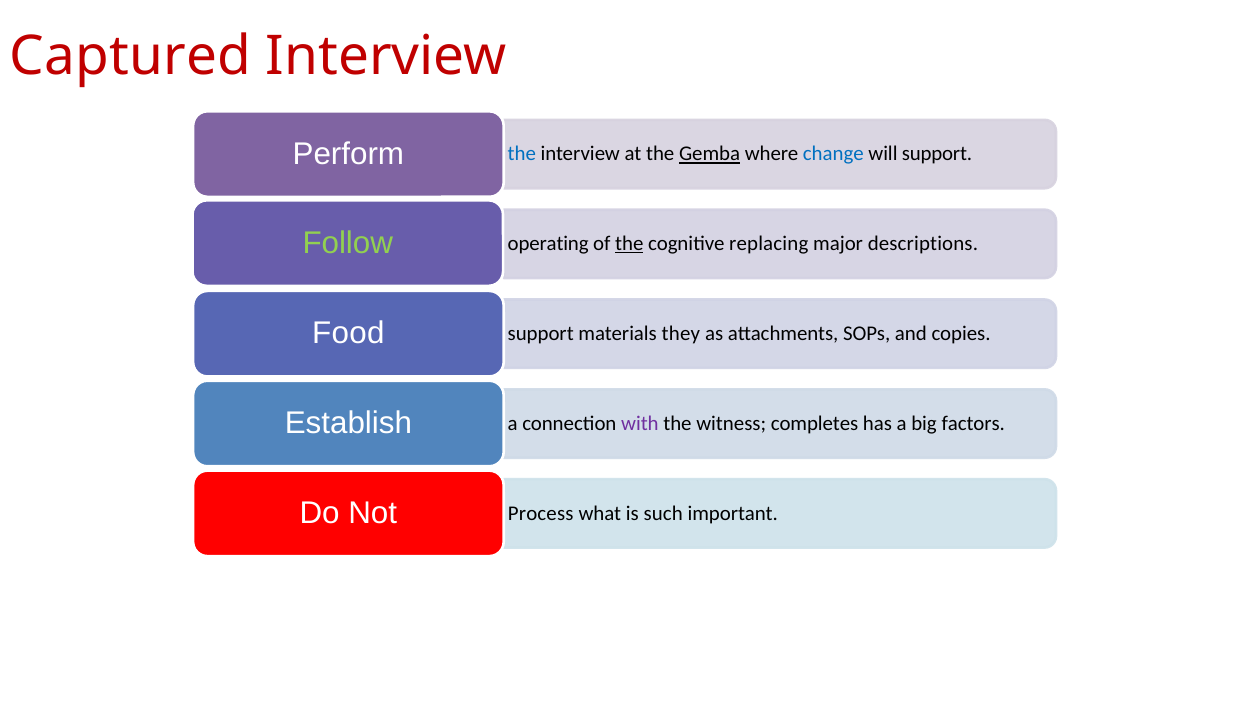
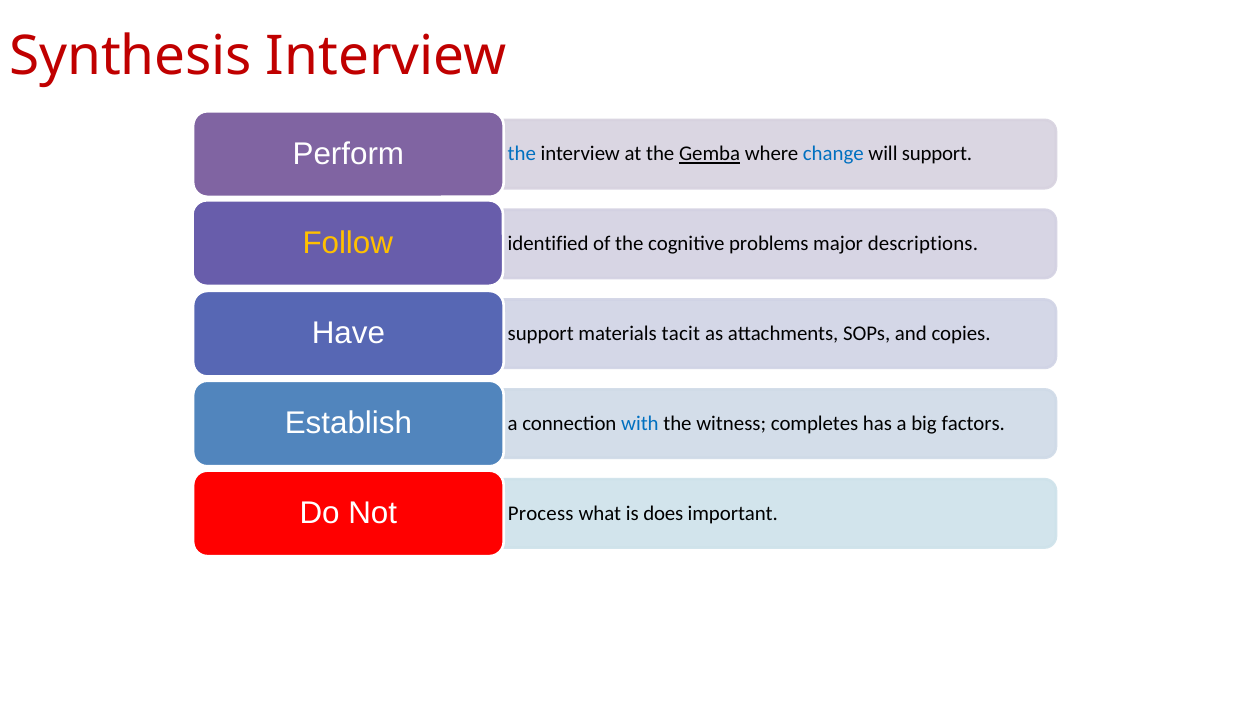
Captured: Captured -> Synthesis
Follow colour: light green -> yellow
operating: operating -> identified
the at (629, 244) underline: present -> none
replacing: replacing -> problems
Food: Food -> Have
they: they -> tacit
with colour: purple -> blue
such: such -> does
